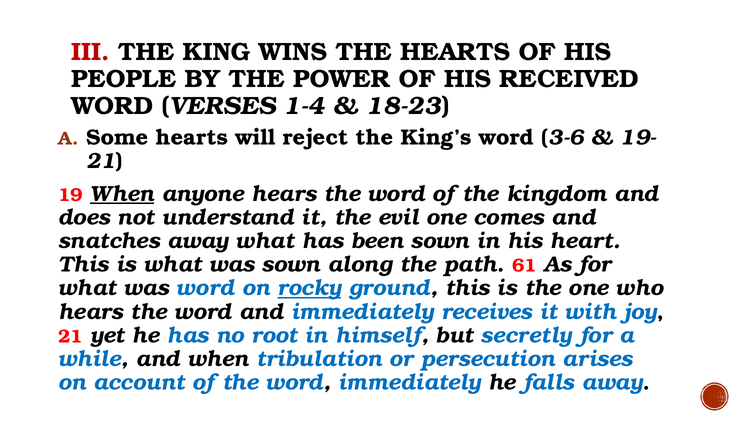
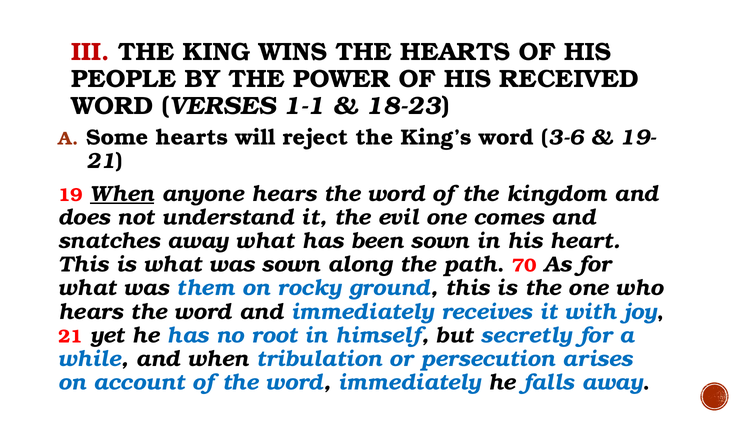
1-4: 1-4 -> 1-1
61: 61 -> 70
was word: word -> them
rocky underline: present -> none
